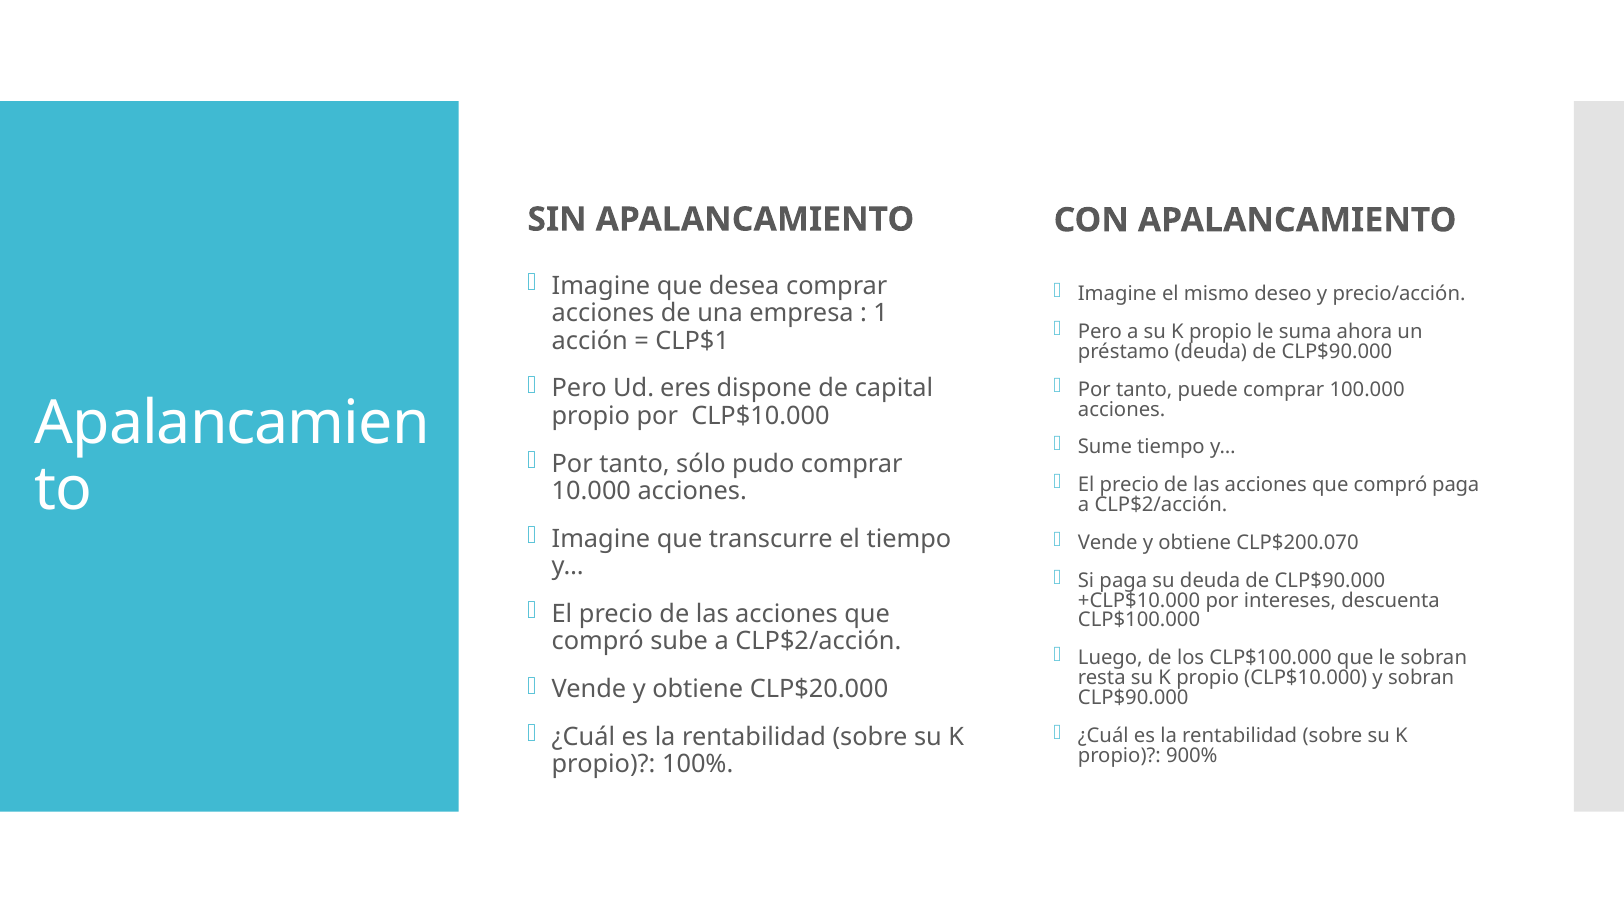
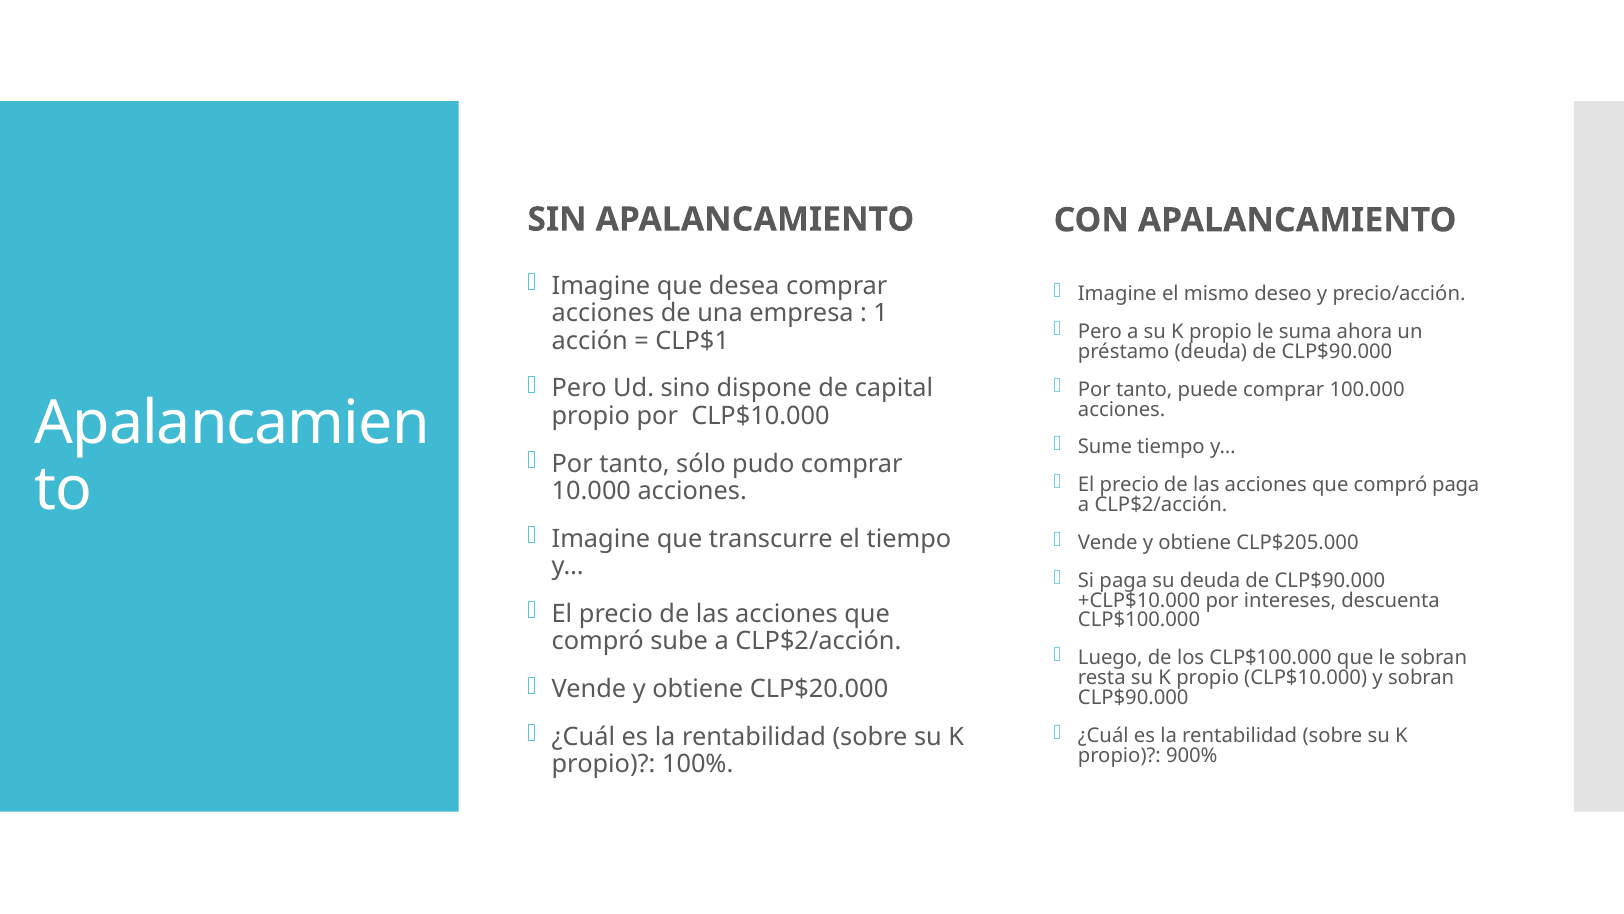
eres: eres -> sino
CLP$200.070: CLP$200.070 -> CLP$205.000
